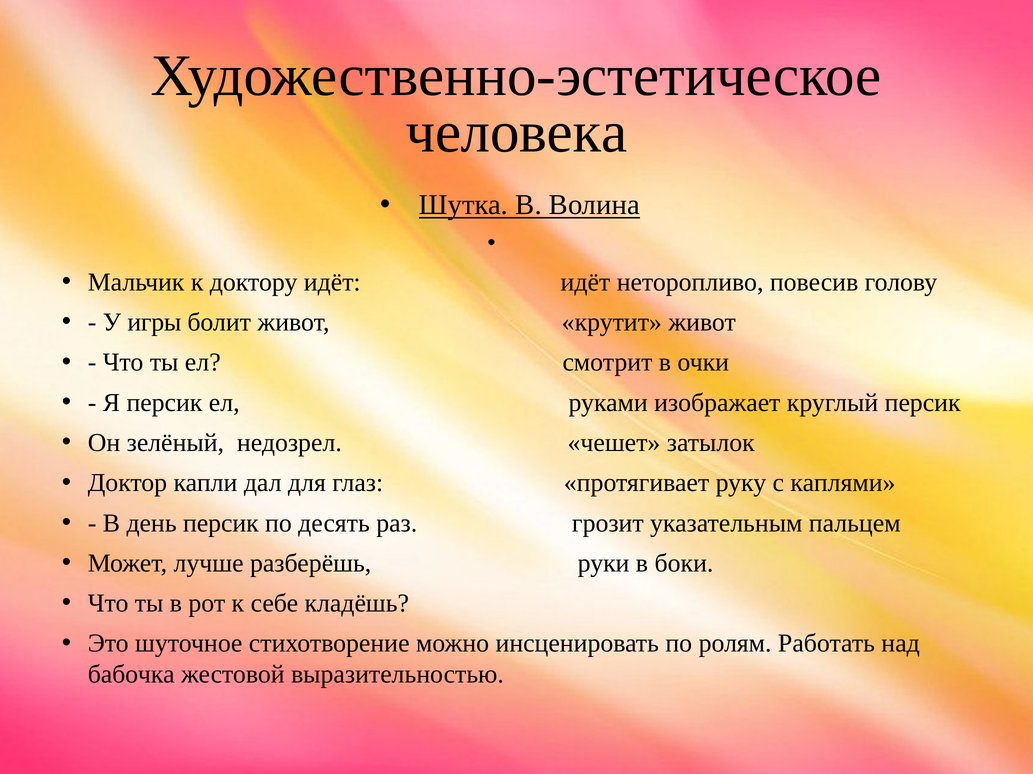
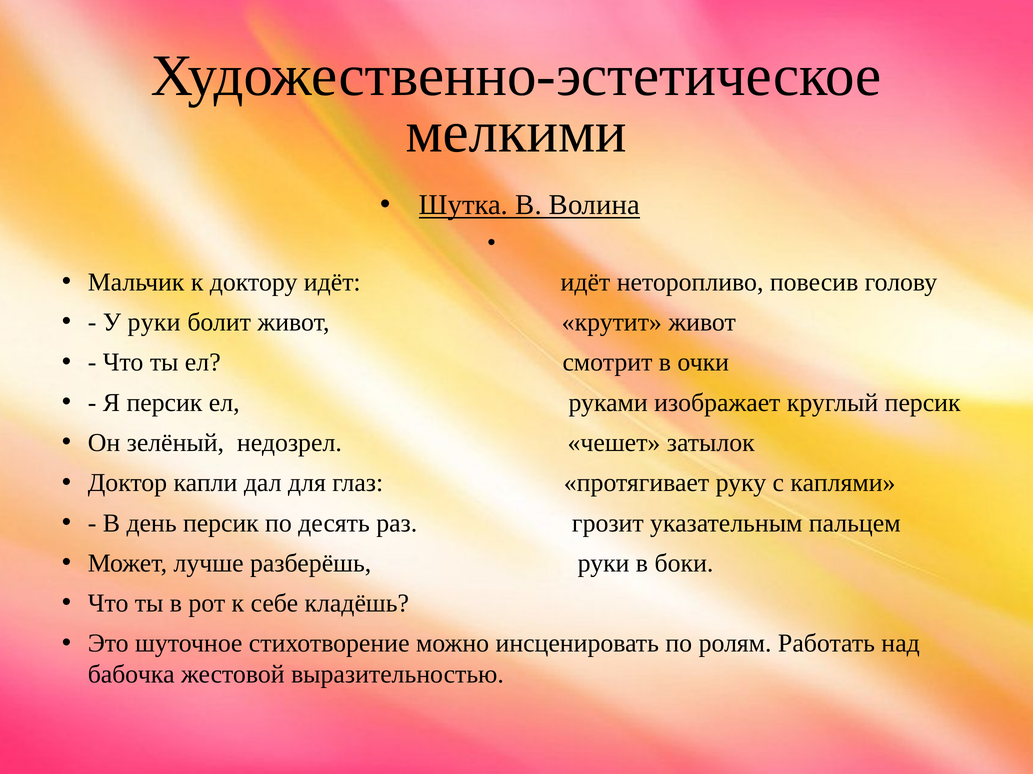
человека: человека -> мелкими
У игры: игры -> руки
